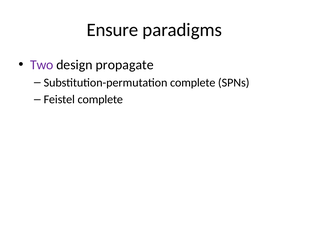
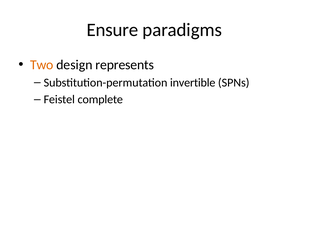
Two colour: purple -> orange
propagate: propagate -> represents
Substitution-permutation complete: complete -> invertible
